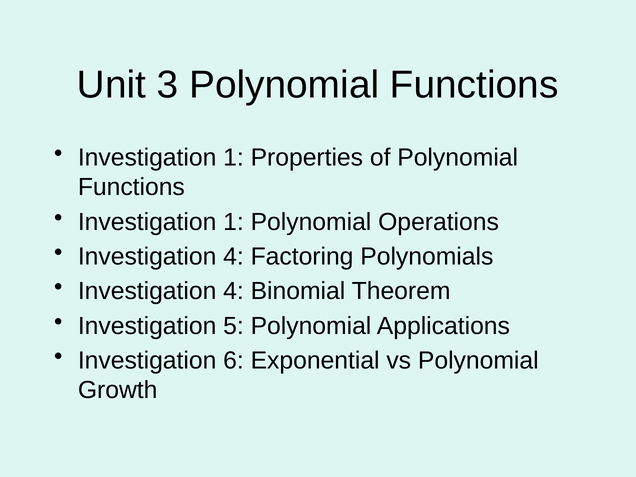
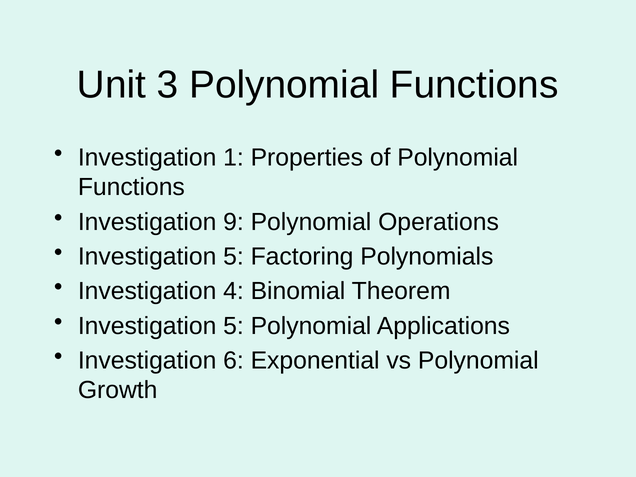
1 at (233, 222): 1 -> 9
4 at (233, 257): 4 -> 5
